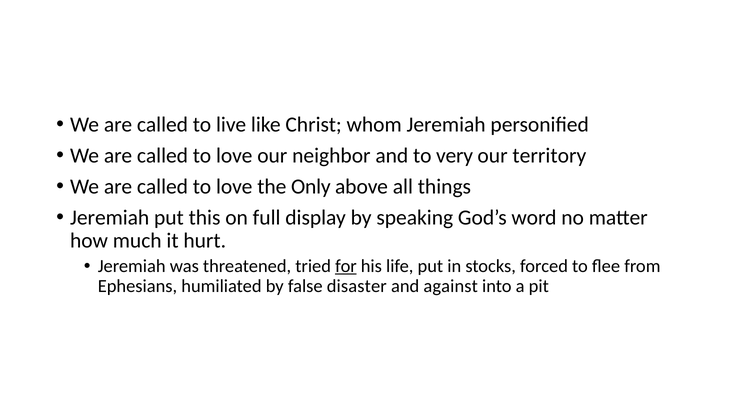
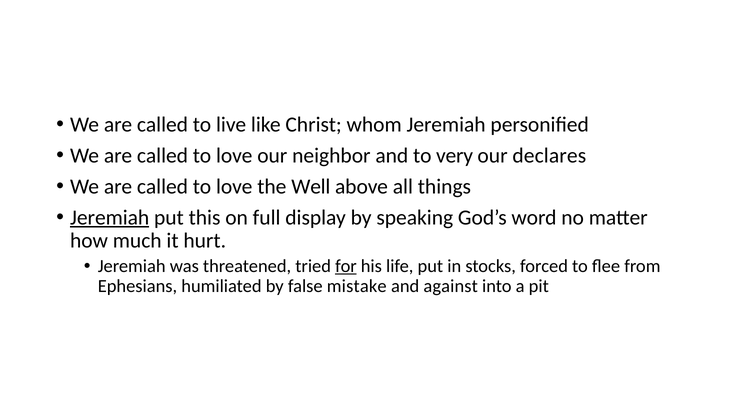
territory: territory -> declares
Only: Only -> Well
Jeremiah at (110, 218) underline: none -> present
disaster: disaster -> mistake
